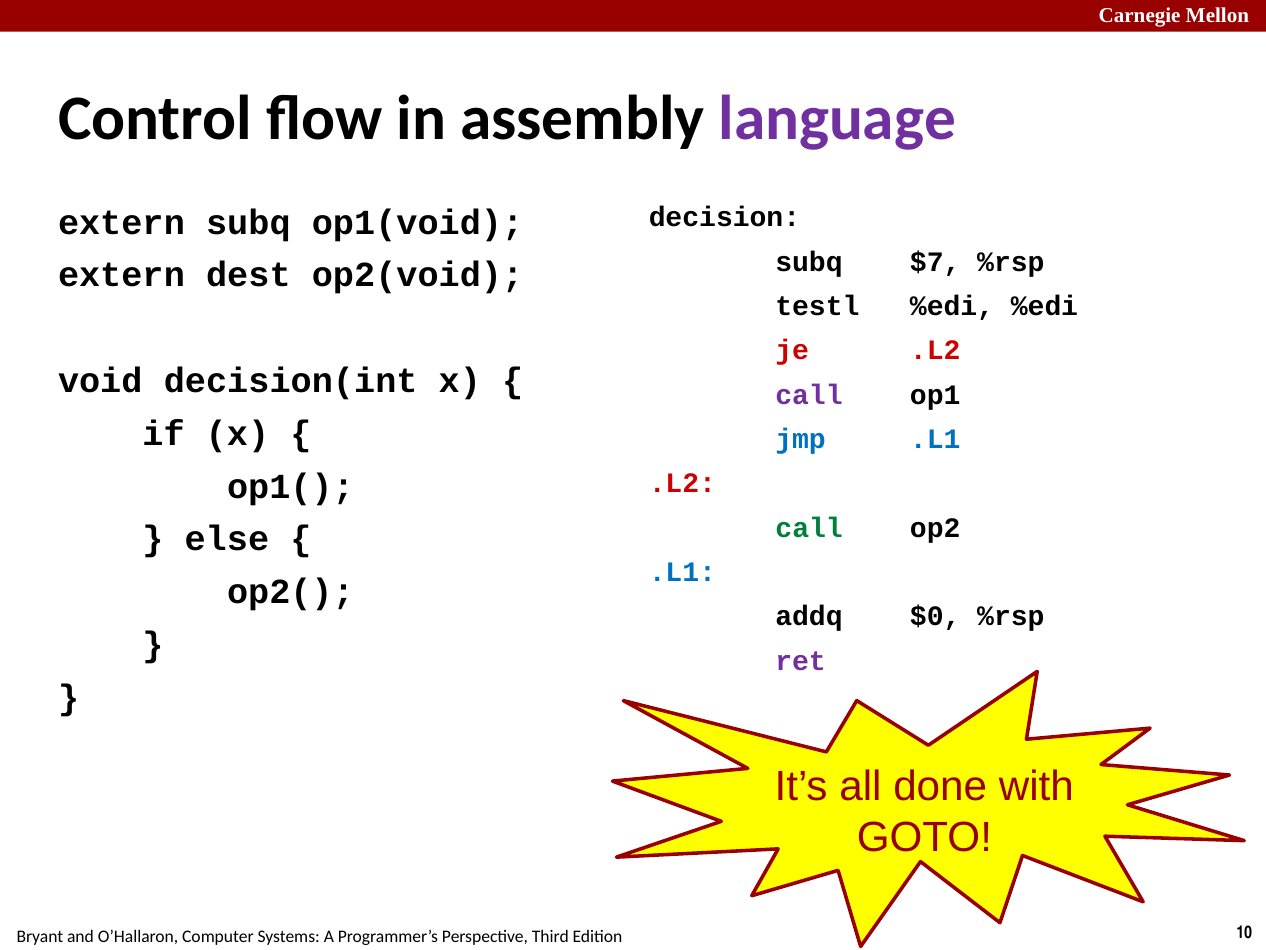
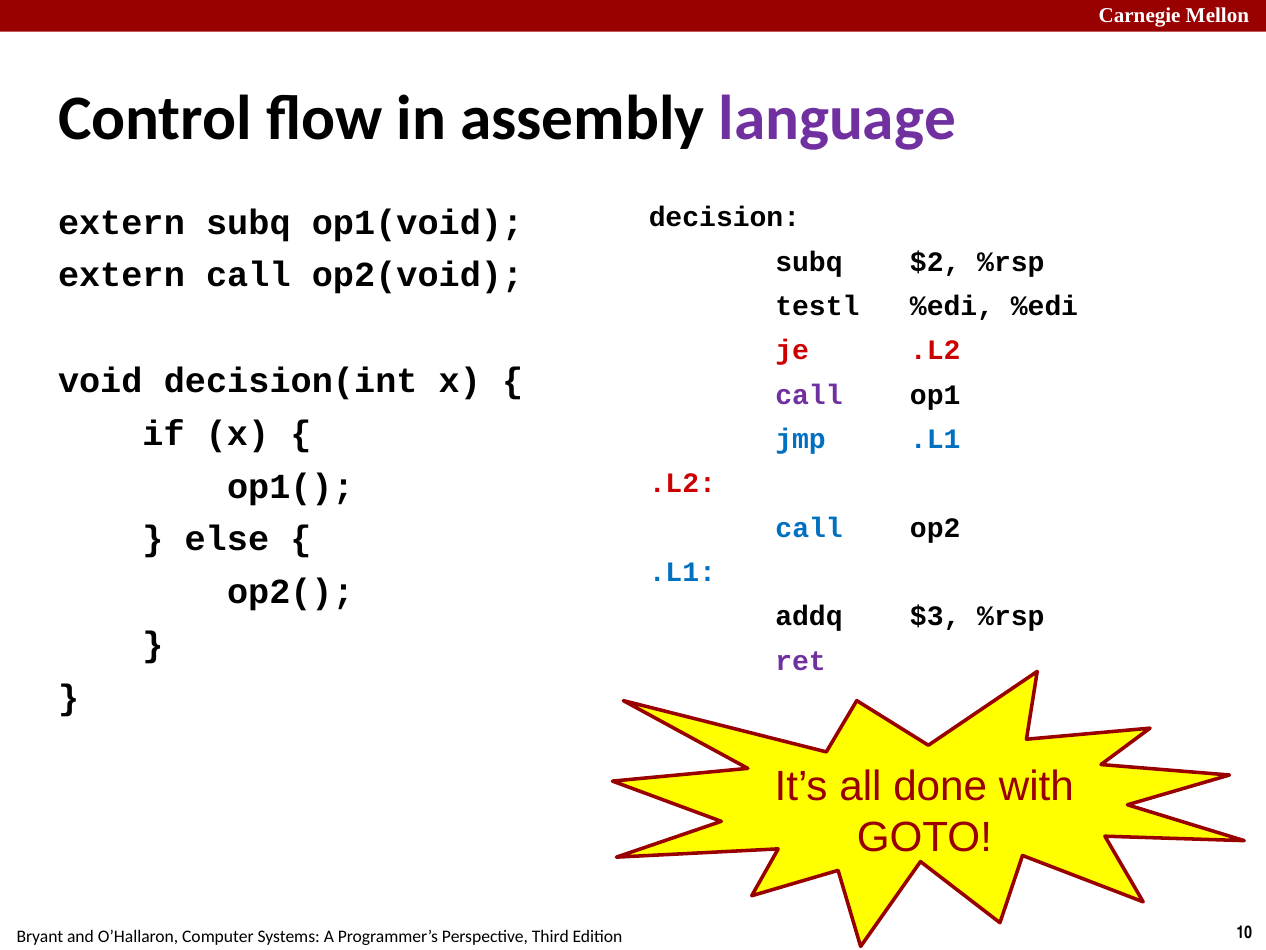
$7: $7 -> $2
extern dest: dest -> call
call at (809, 528) colour: green -> blue
$0: $0 -> $3
